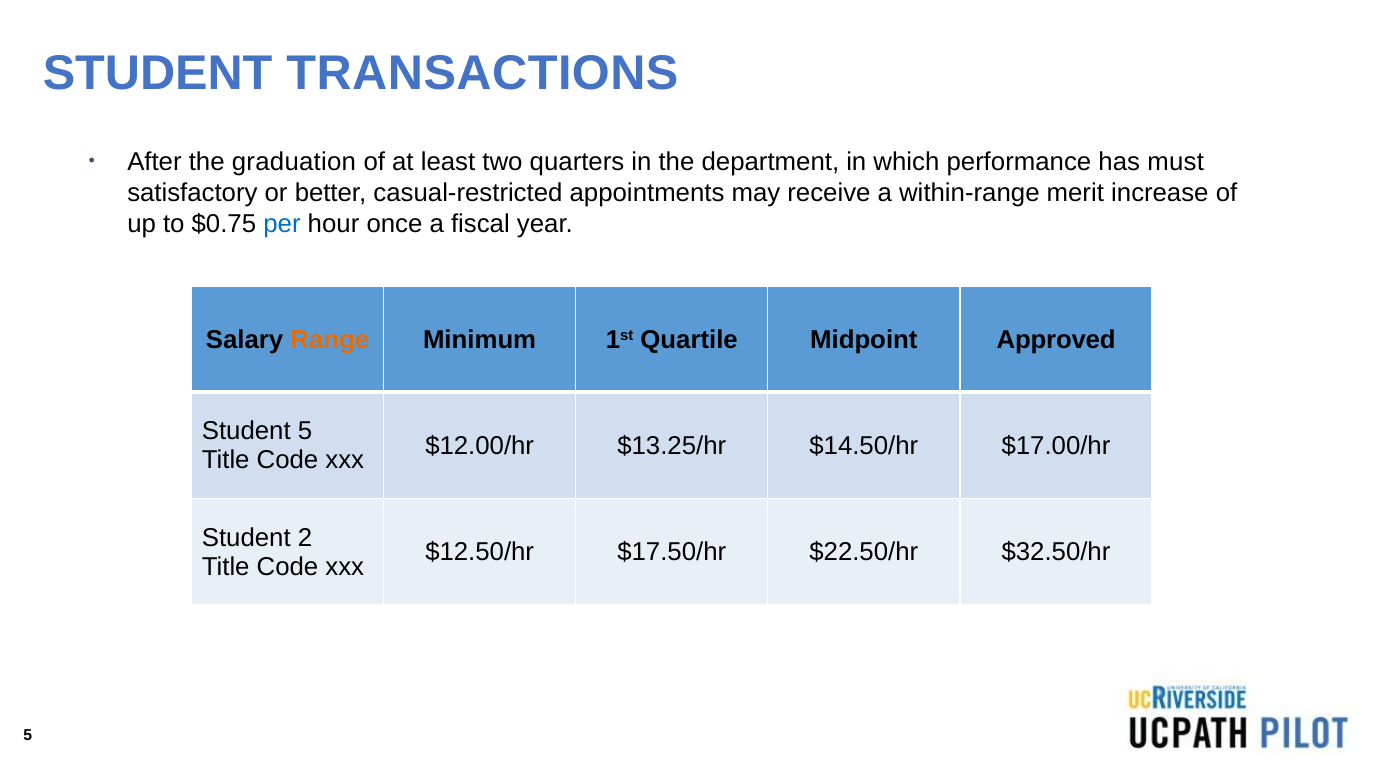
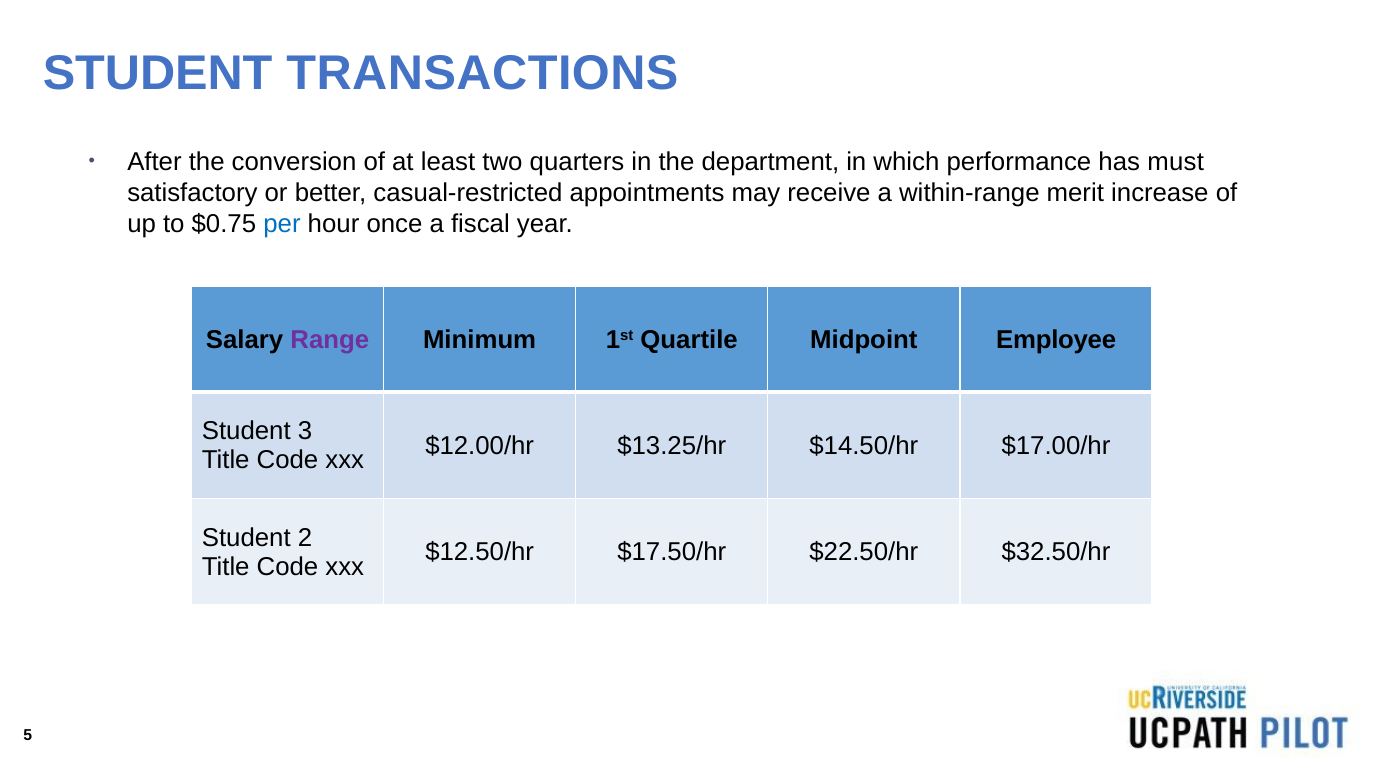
graduation: graduation -> conversion
Range colour: orange -> purple
Approved: Approved -> Employee
Student 5: 5 -> 3
